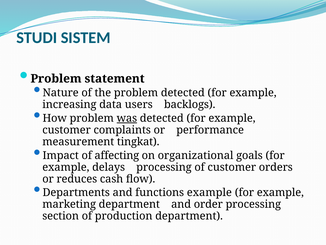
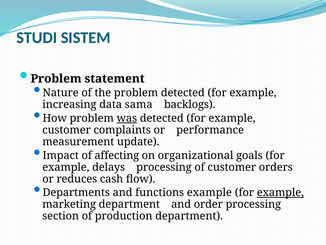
users: users -> sama
tingkat: tingkat -> update
example at (280, 192) underline: none -> present
